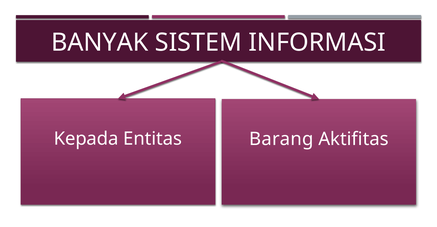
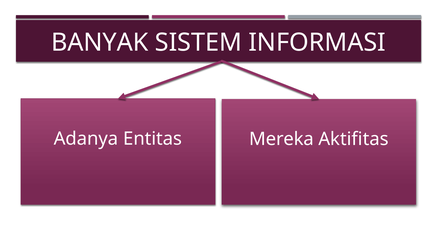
Kepada: Kepada -> Adanya
Barang: Barang -> Mereka
